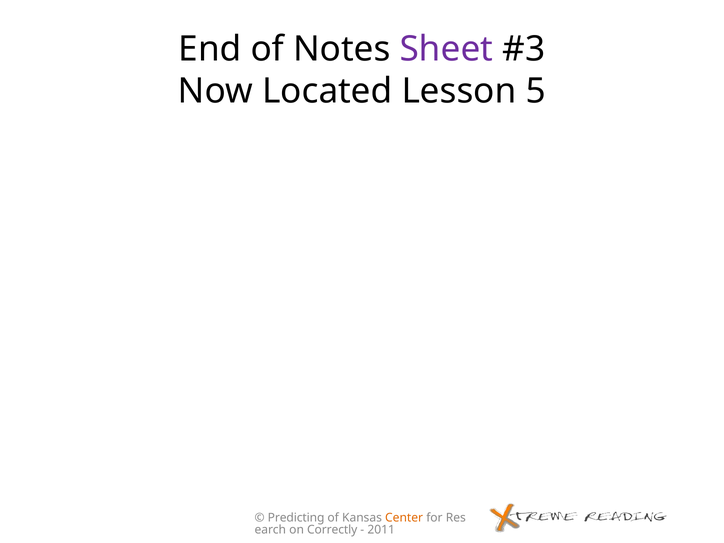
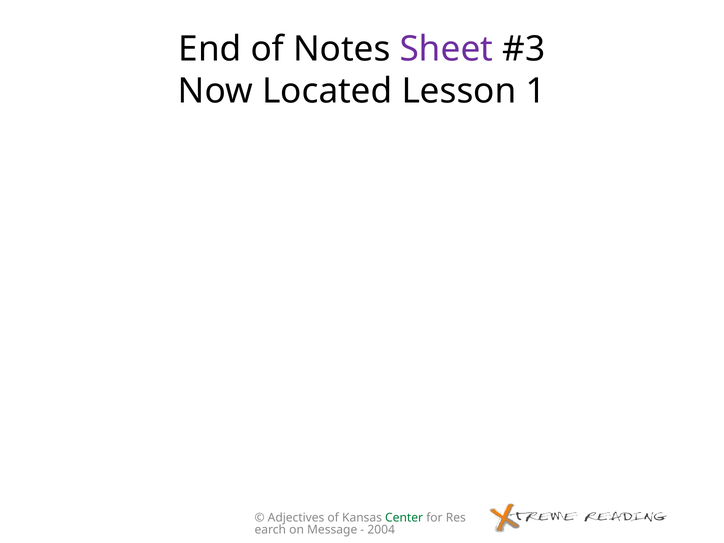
5: 5 -> 1
Predicting: Predicting -> Adjectives
Center colour: orange -> green
Correctly: Correctly -> Message
2011: 2011 -> 2004
